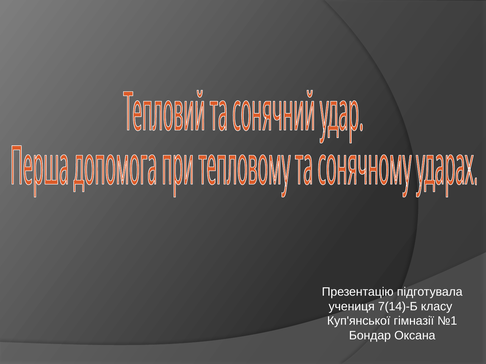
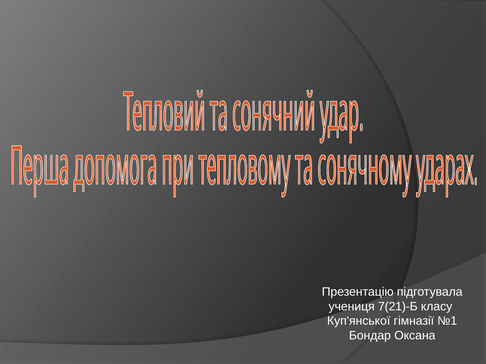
7(14)-Б: 7(14)-Б -> 7(21)-Б
